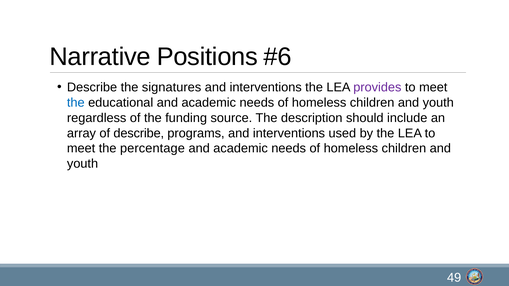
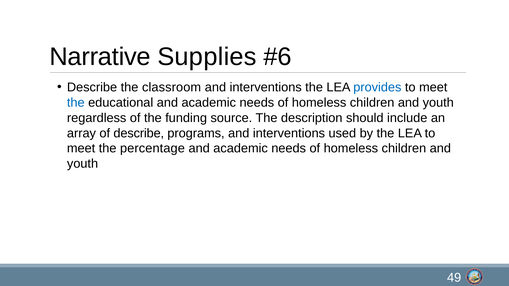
Positions: Positions -> Supplies
signatures: signatures -> classroom
provides colour: purple -> blue
